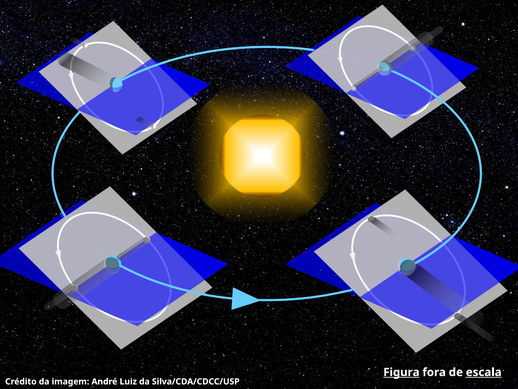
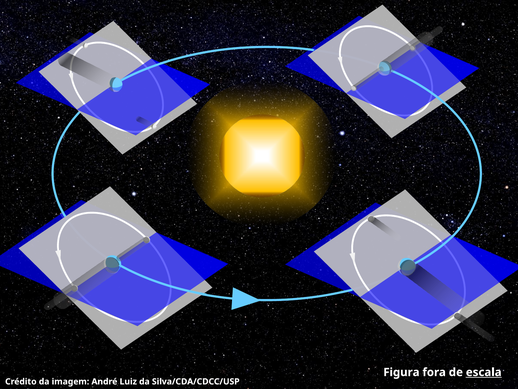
Figura underline: present -> none
